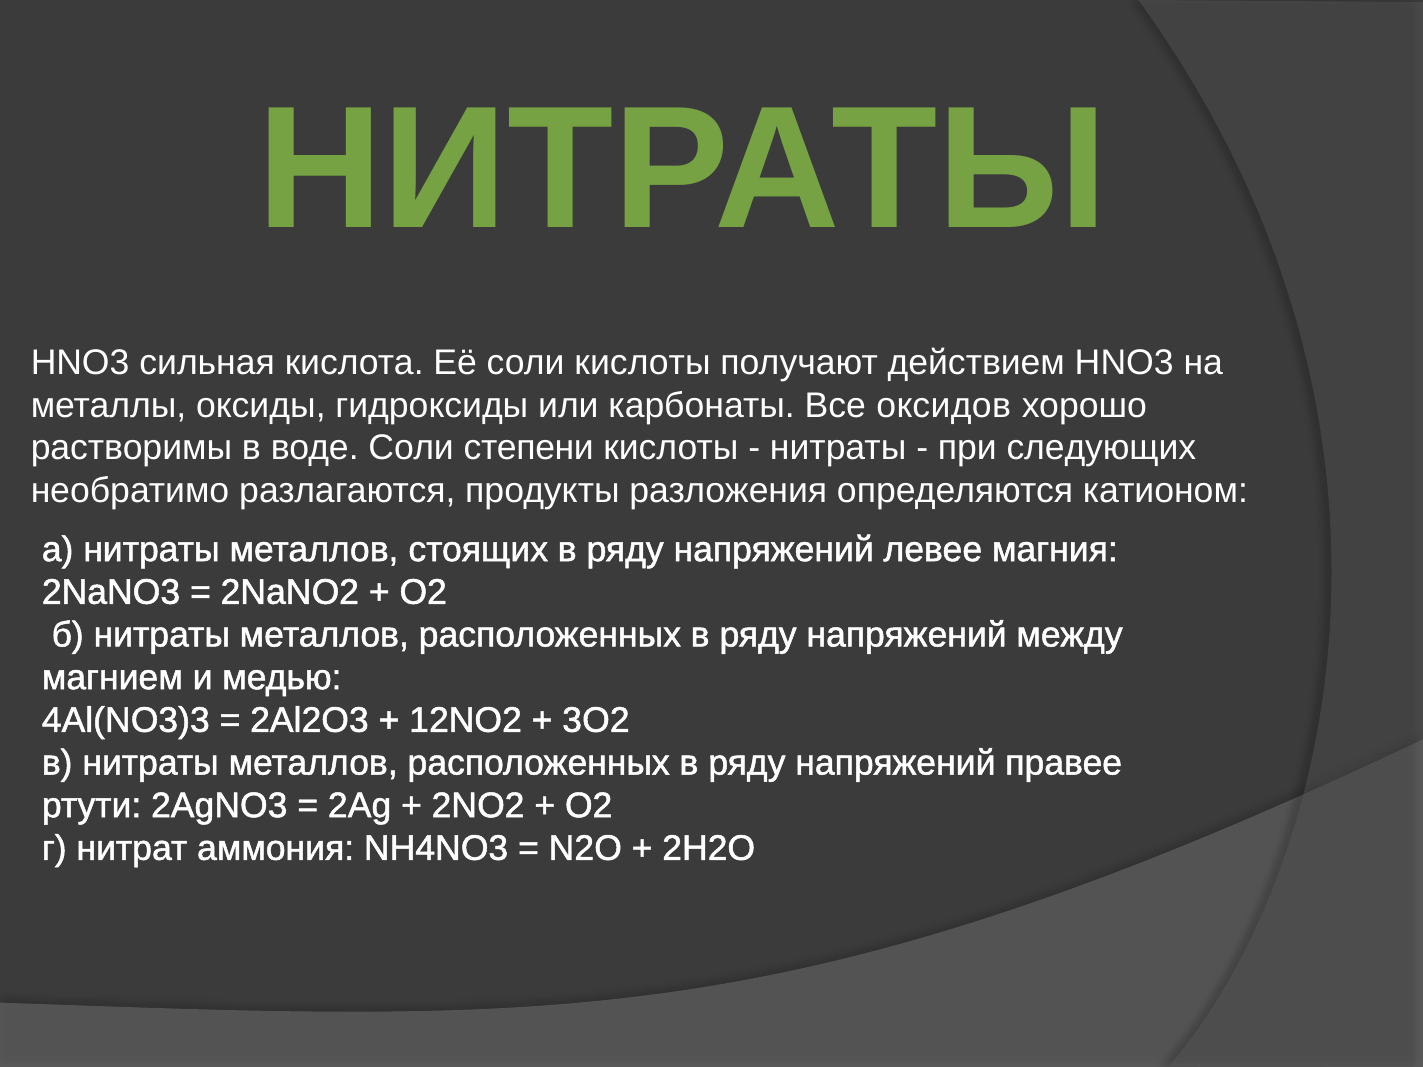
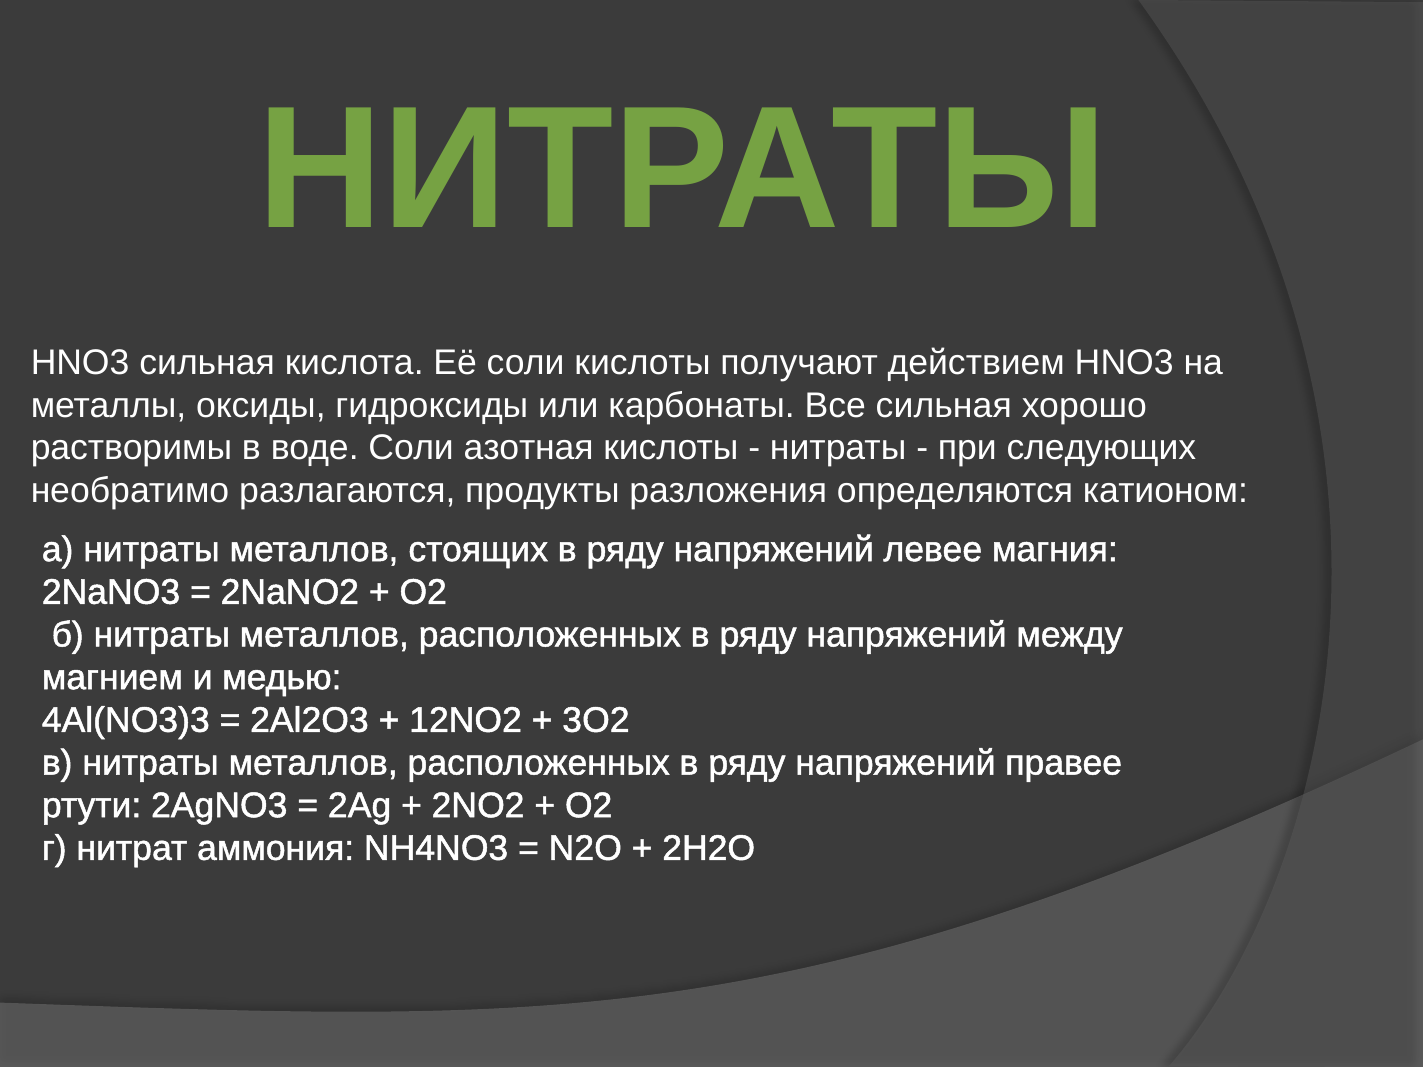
Все оксидов: оксидов -> сильная
степени: степени -> азотная
